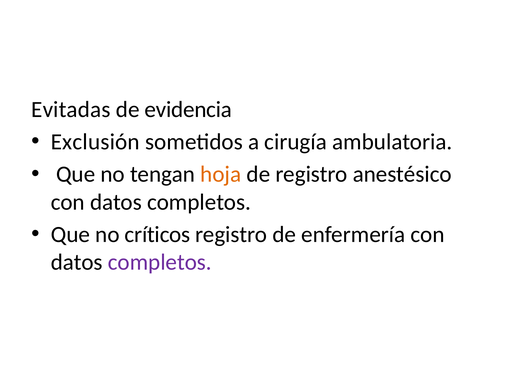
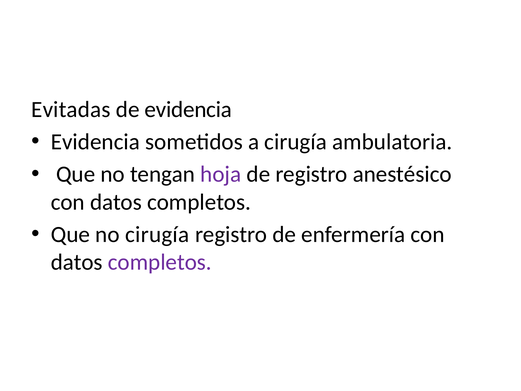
Exclusión at (95, 142): Exclusión -> Evidencia
hoja colour: orange -> purple
no críticos: críticos -> cirugía
